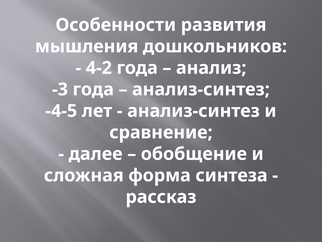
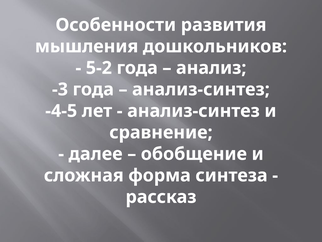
4-2: 4-2 -> 5-2
